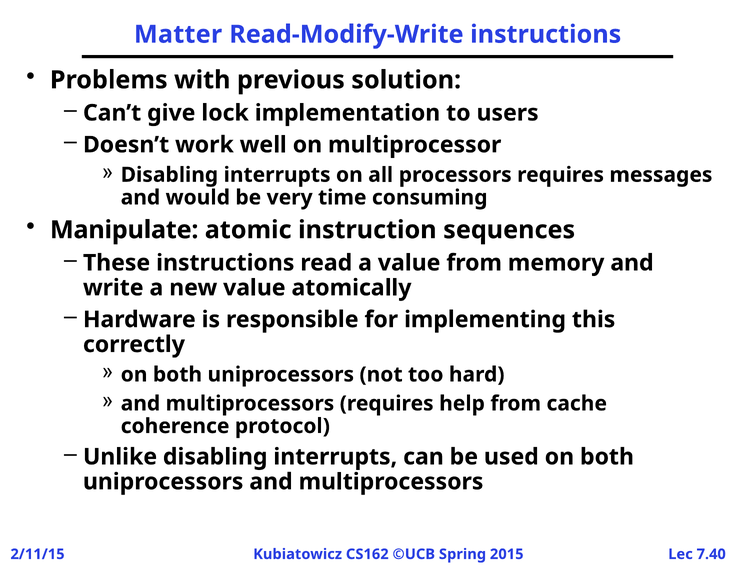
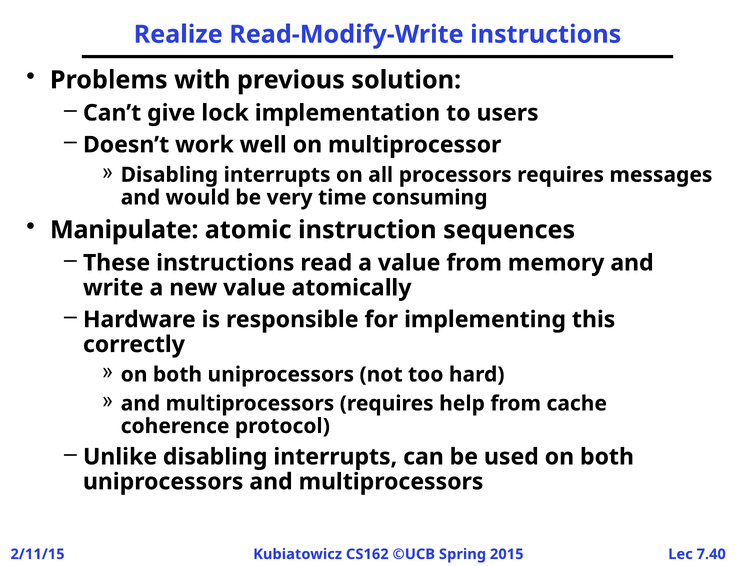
Matter: Matter -> Realize
